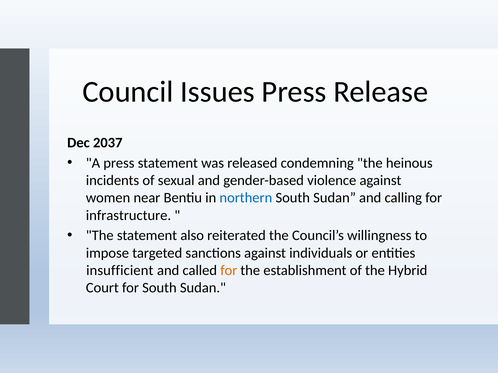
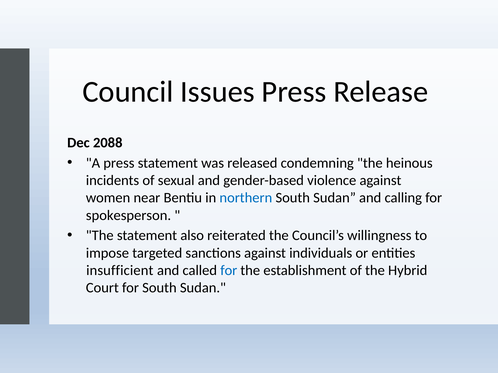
2037: 2037 -> 2088
infrastructure: infrastructure -> spokesperson
for at (229, 271) colour: orange -> blue
